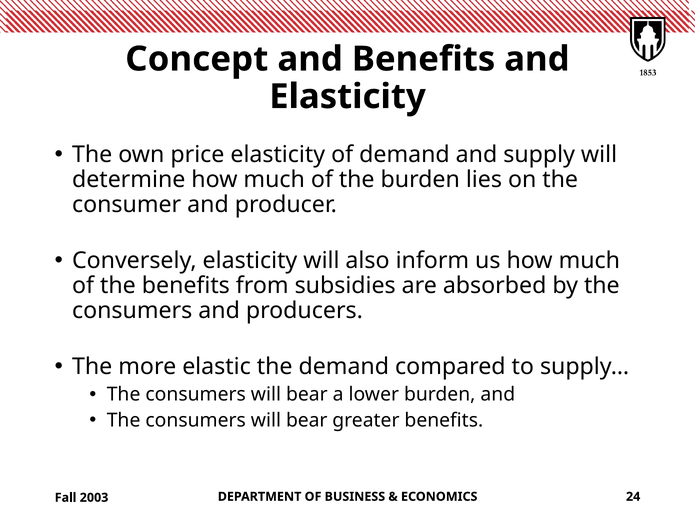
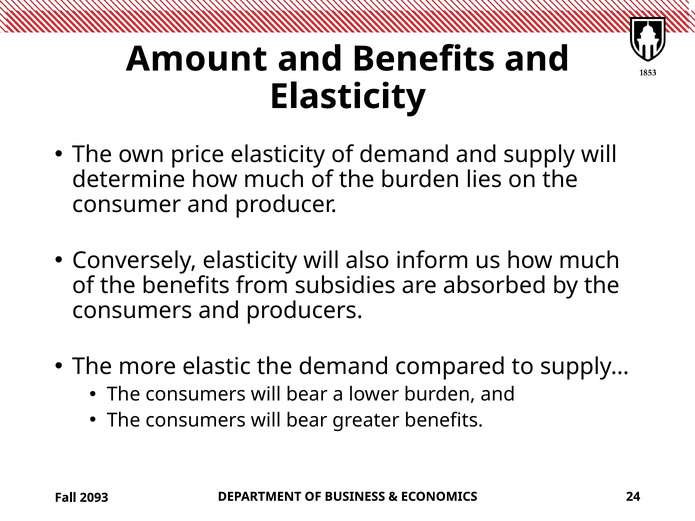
Concept: Concept -> Amount
2003: 2003 -> 2093
